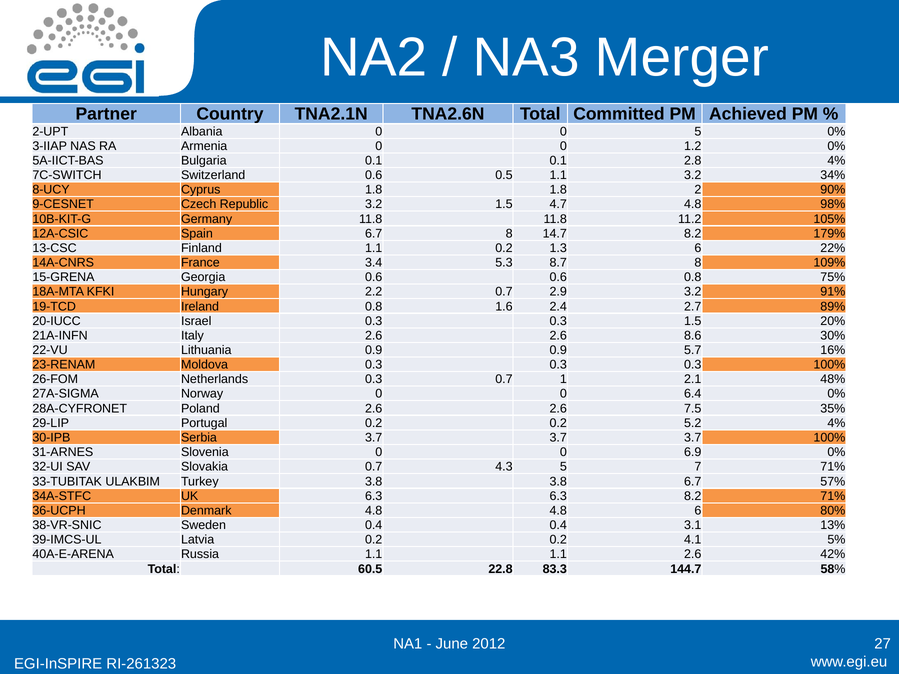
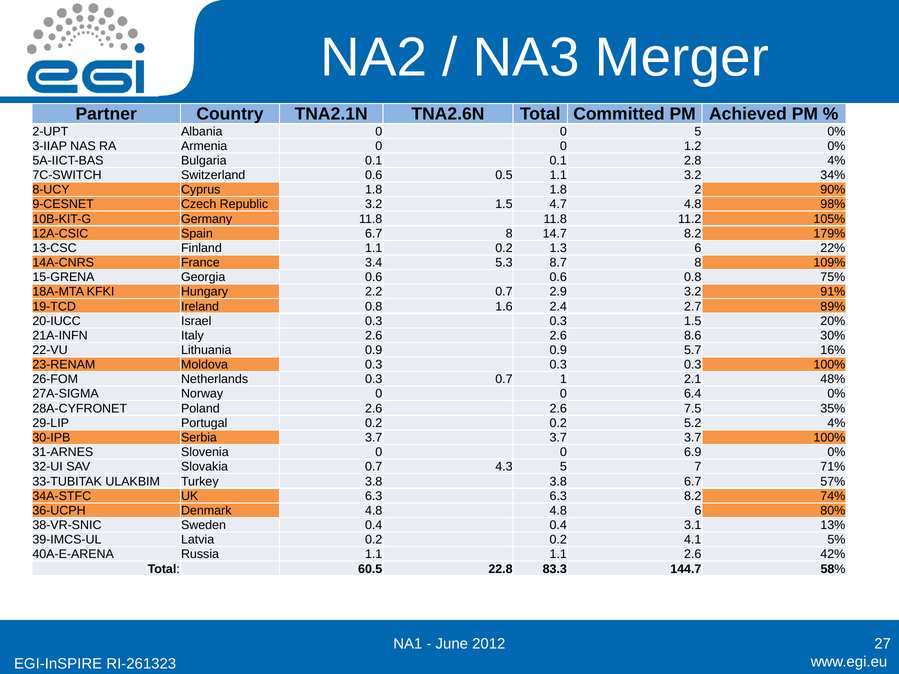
8.2 71%: 71% -> 74%
